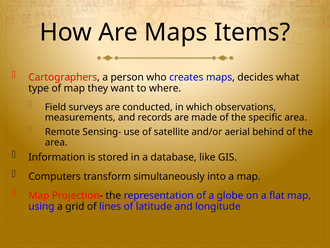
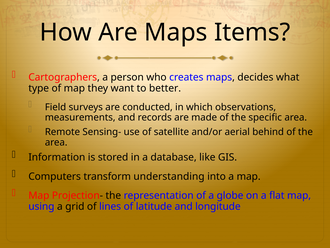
where: where -> better
simultaneously: simultaneously -> understanding
